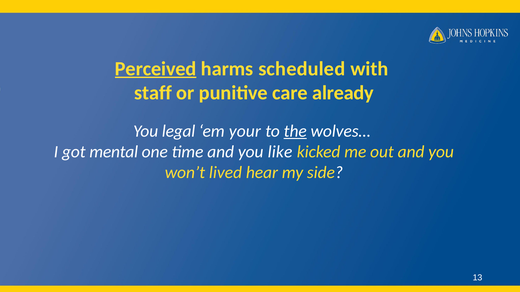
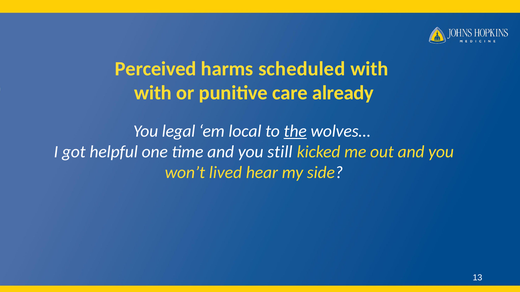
Perceived underline: present -> none
staff at (153, 93): staff -> with
your: your -> local
mental: mental -> helpful
like: like -> still
